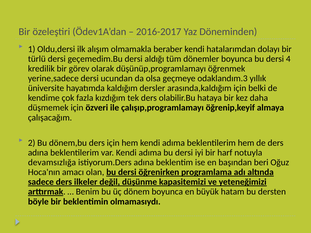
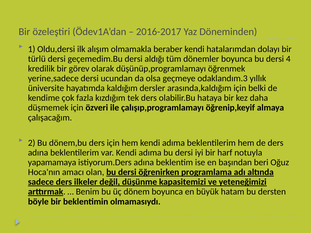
devamsızlığa: devamsızlığa -> yapamamaya
